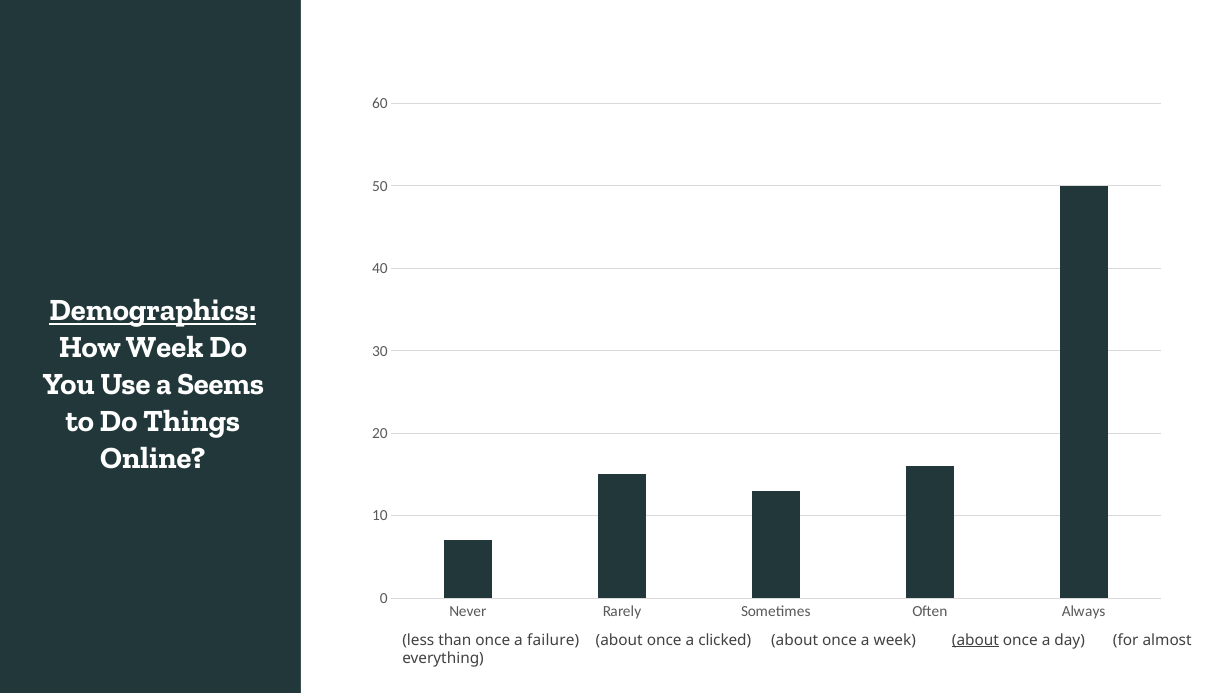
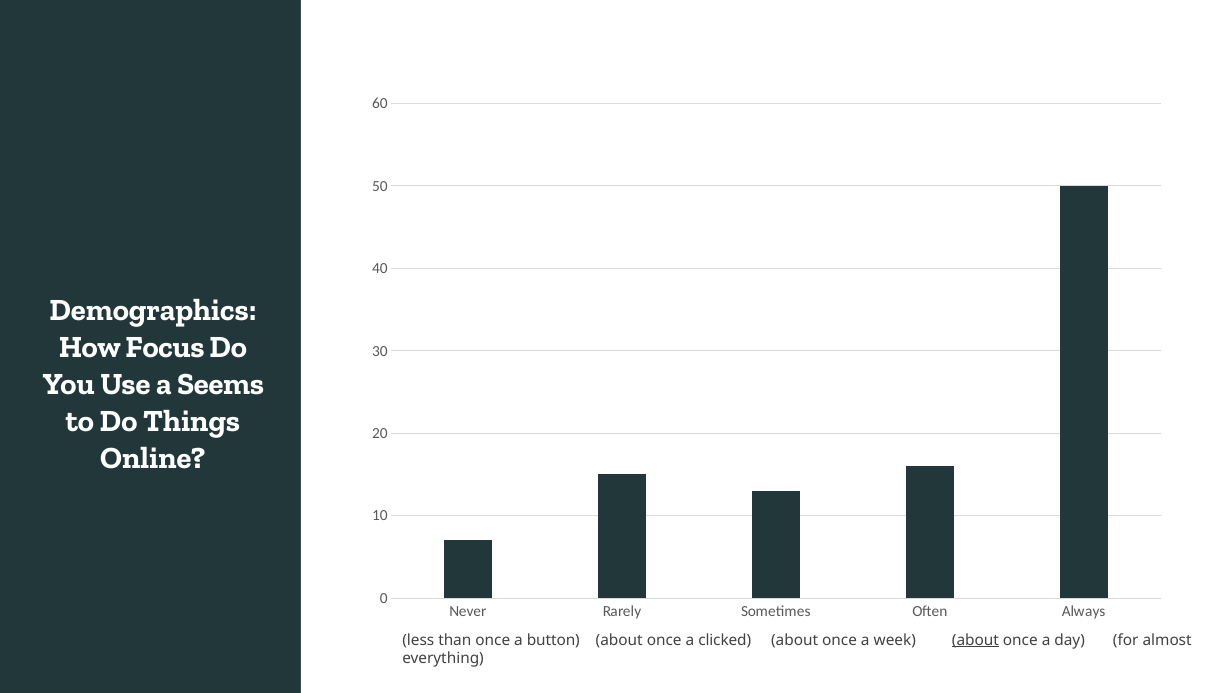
Demographics underline: present -> none
How Week: Week -> Focus
failure: failure -> button
